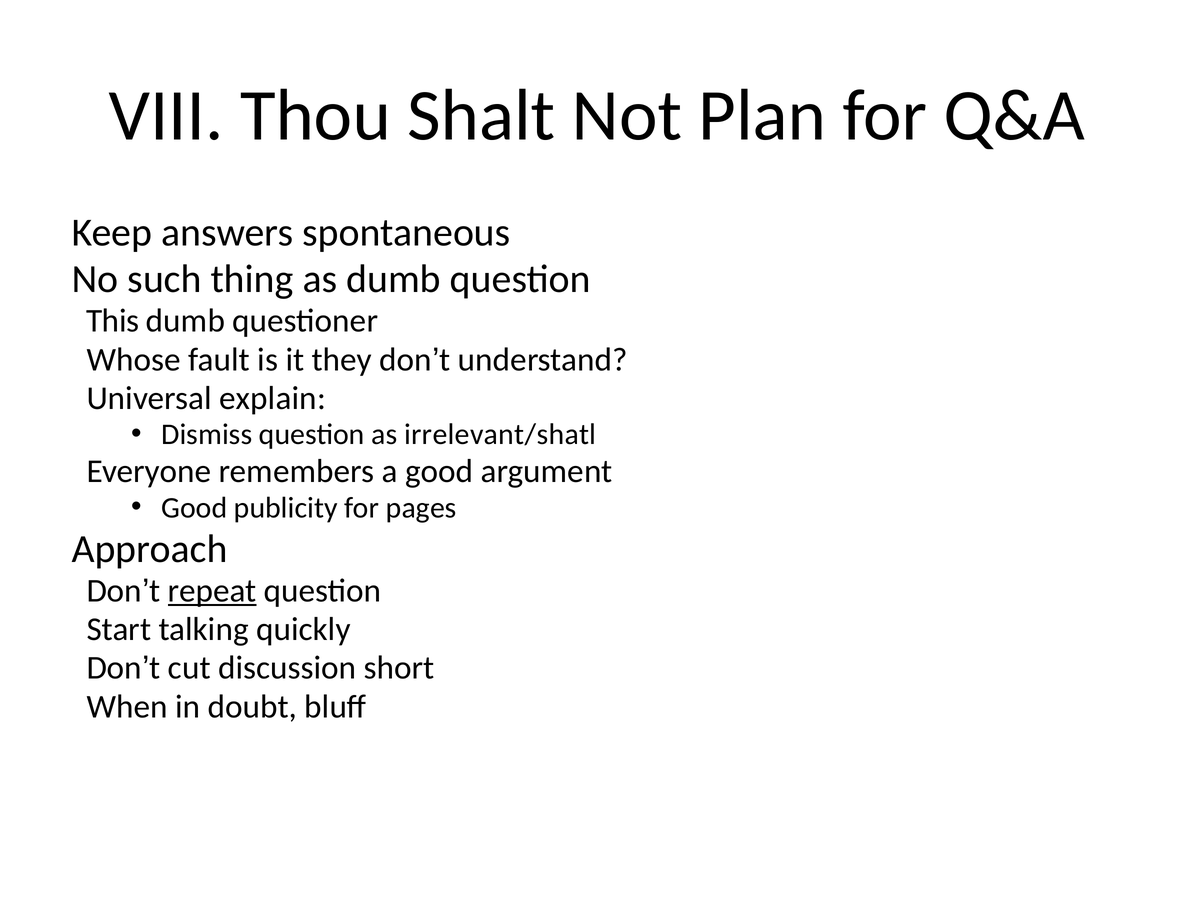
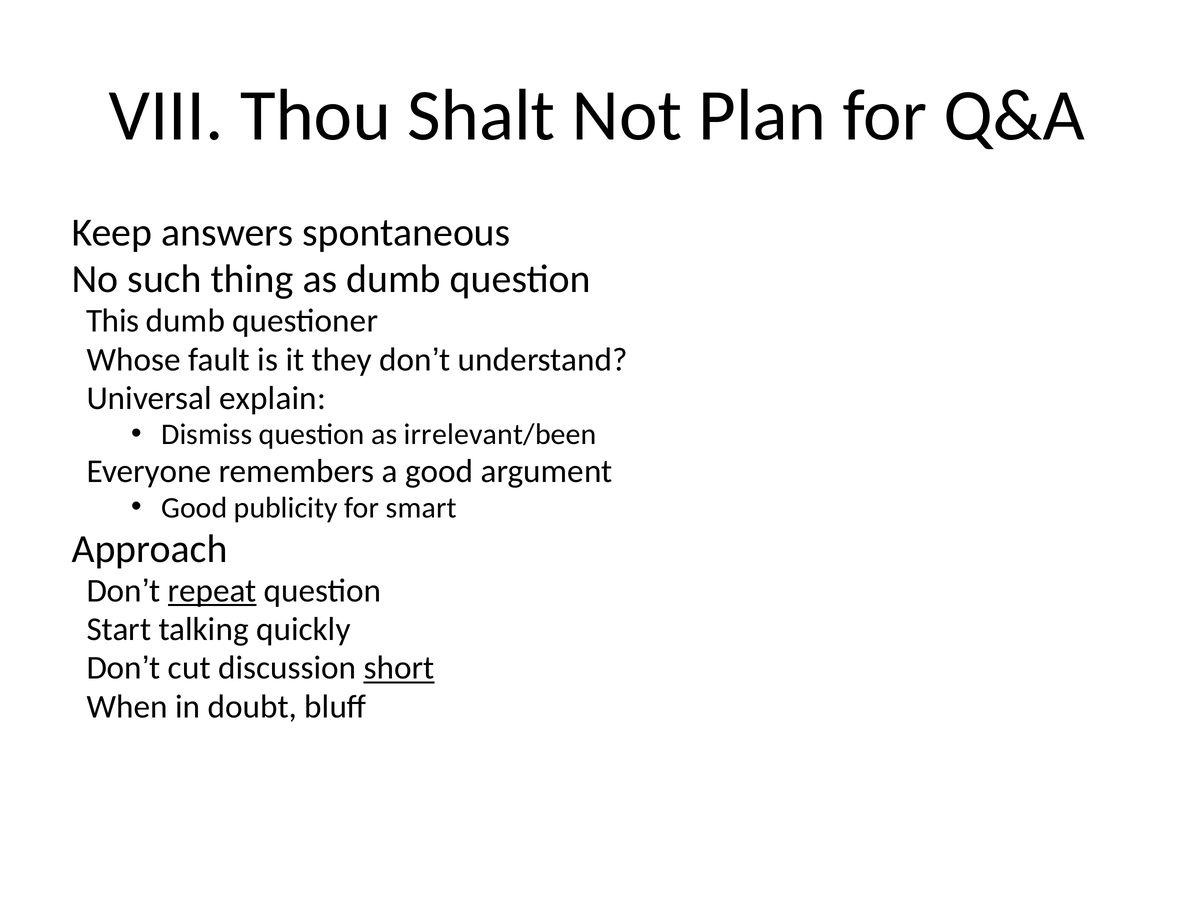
irrelevant/shatl: irrelevant/shatl -> irrelevant/been
pages: pages -> smart
short underline: none -> present
